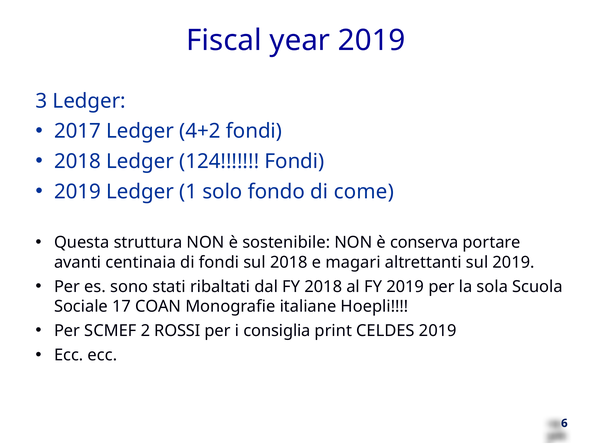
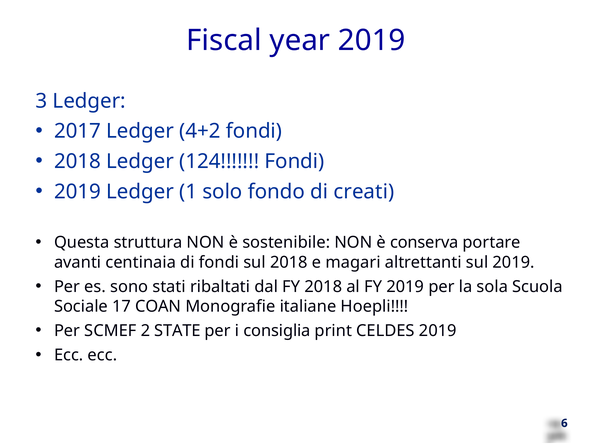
come: come -> creati
ROSSI: ROSSI -> STATE
